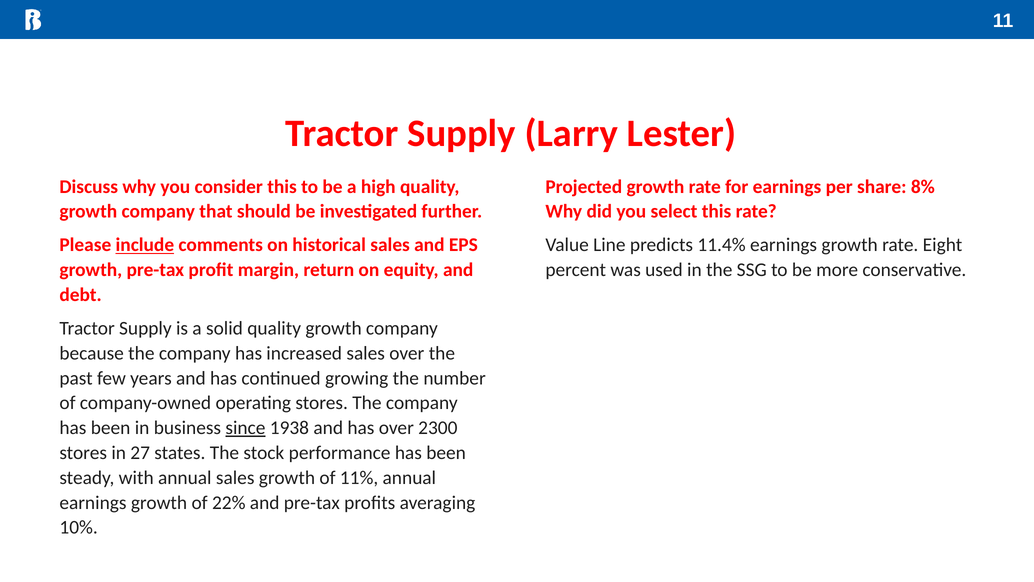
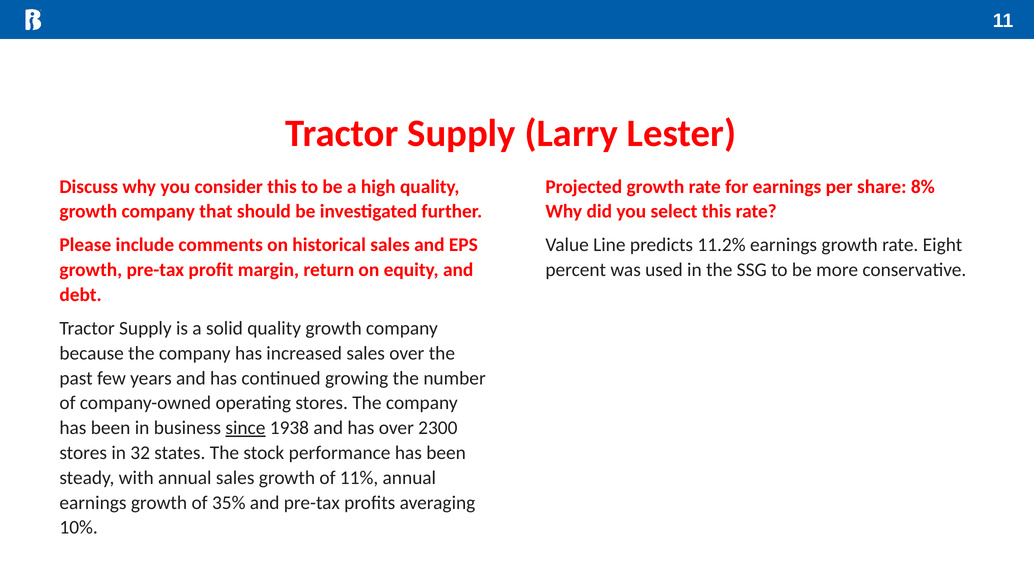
include underline: present -> none
11.4%: 11.4% -> 11.2%
27: 27 -> 32
22%: 22% -> 35%
